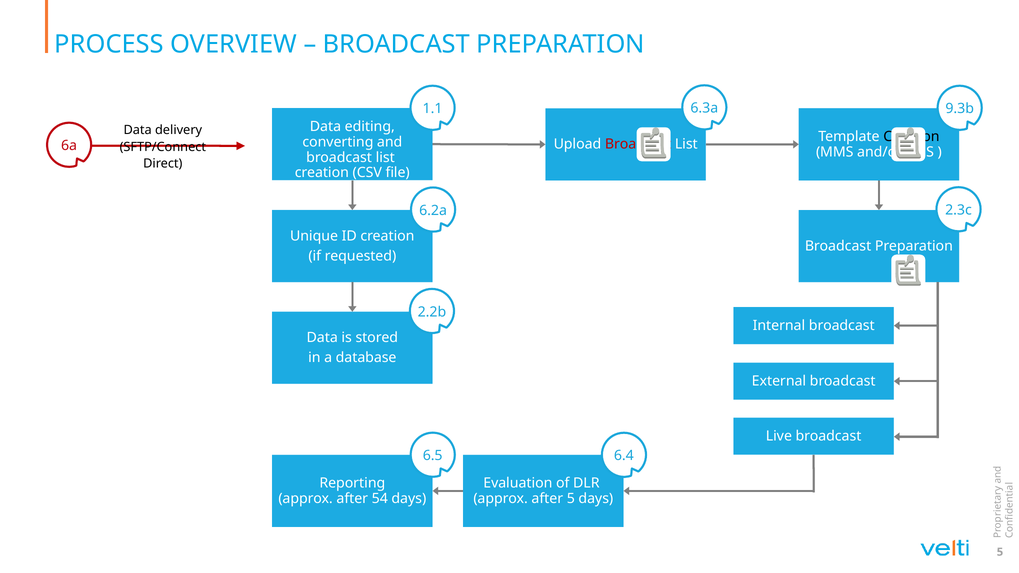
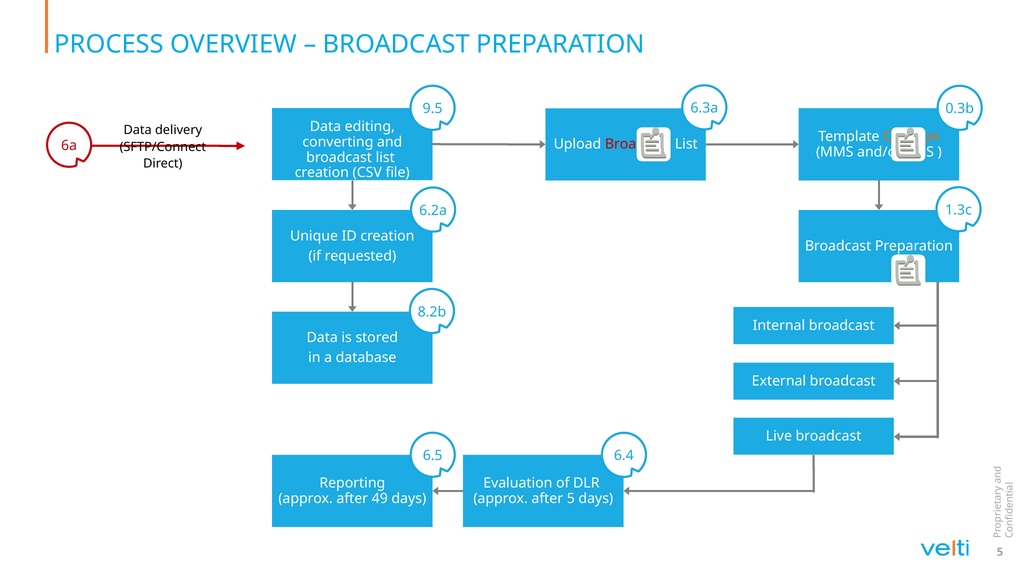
1.1: 1.1 -> 9.5
9.3b: 9.3b -> 0.3b
Creation at (911, 137) colour: black -> orange
2.3c: 2.3c -> 1.3c
2.2b: 2.2b -> 8.2b
54: 54 -> 49
